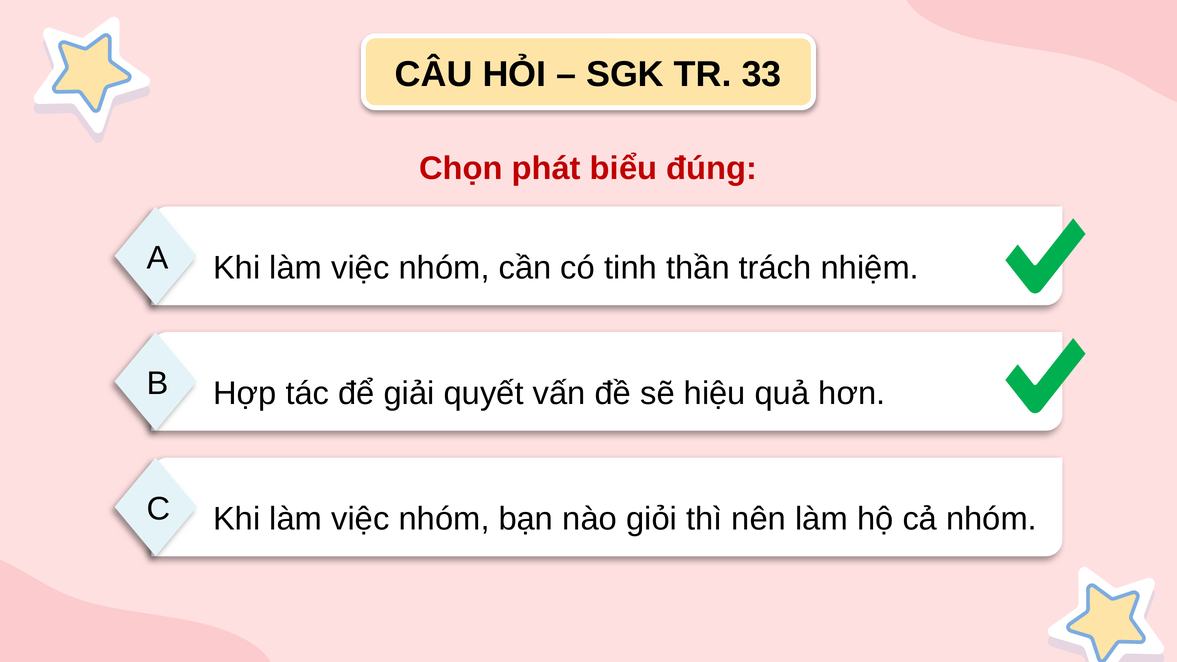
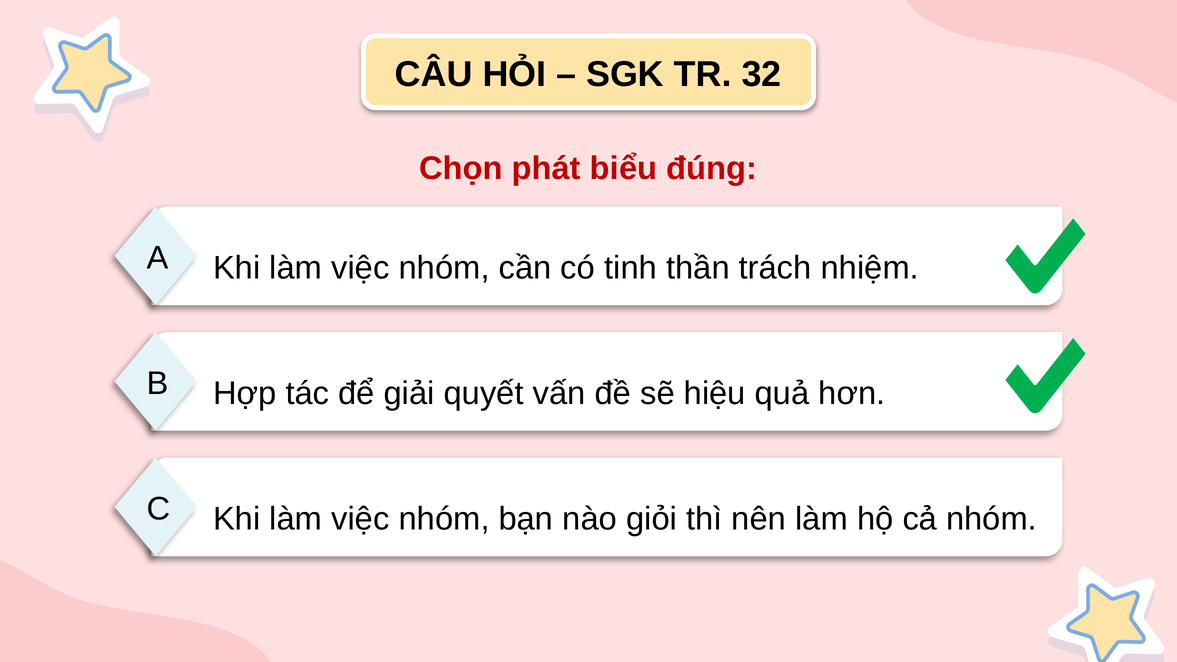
33: 33 -> 32
